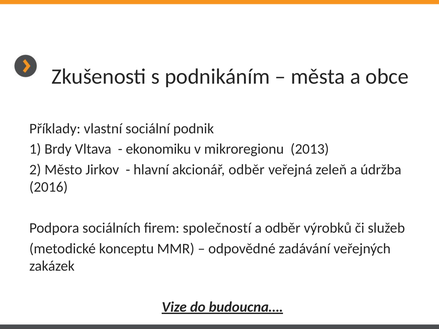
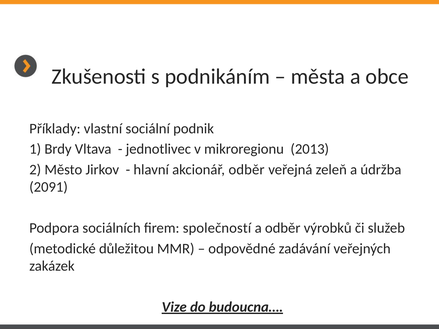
ekonomiku: ekonomiku -> jednotlivec
2016: 2016 -> 2091
konceptu: konceptu -> důležitou
